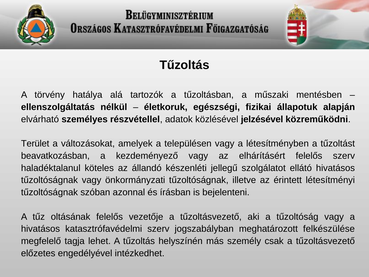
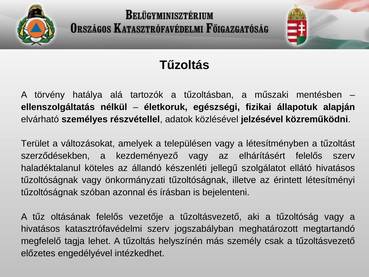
beavatkozásban: beavatkozásban -> szerződésekben
felkészülése: felkészülése -> megtartandó
